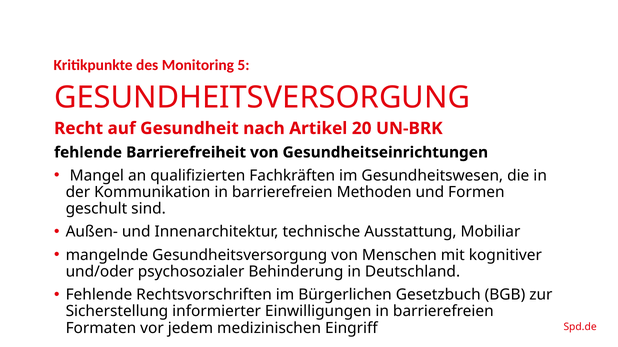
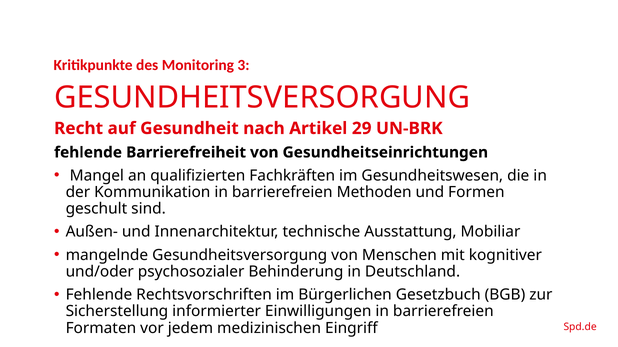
5: 5 -> 3
20: 20 -> 29
